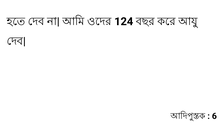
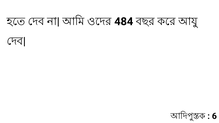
124: 124 -> 484
